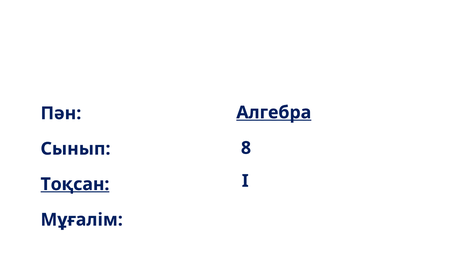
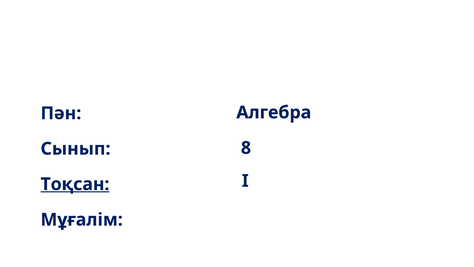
Алгебра underline: present -> none
